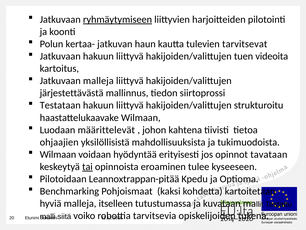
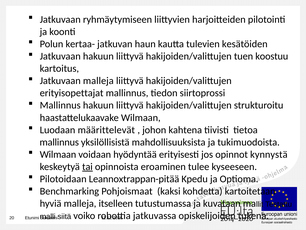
ryhmäytymiseen underline: present -> none
tarvitsevat: tarvitsevat -> kesätöiden
videoita: videoita -> koostuu
järjestettävästä: järjestettävästä -> erityisopettajat
Testataan at (60, 105): Testataan -> Mallinnus
ohjaajien at (59, 142): ohjaajien -> mallinnus
tavataan: tavataan -> kynnystä
tarvitsevia: tarvitsevia -> jatkuvassa
